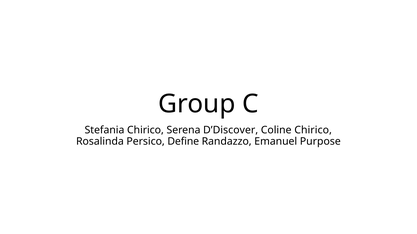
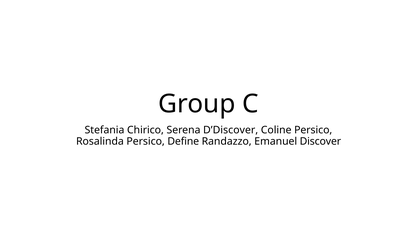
Coline Chirico: Chirico -> Persico
Purpose: Purpose -> Discover
